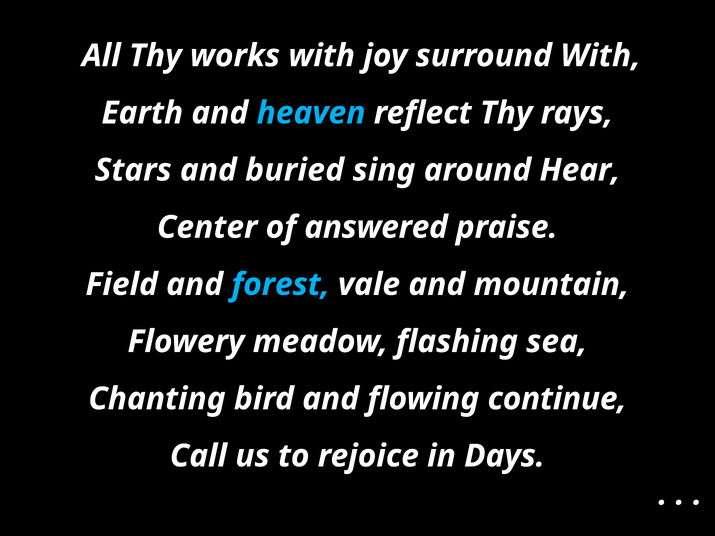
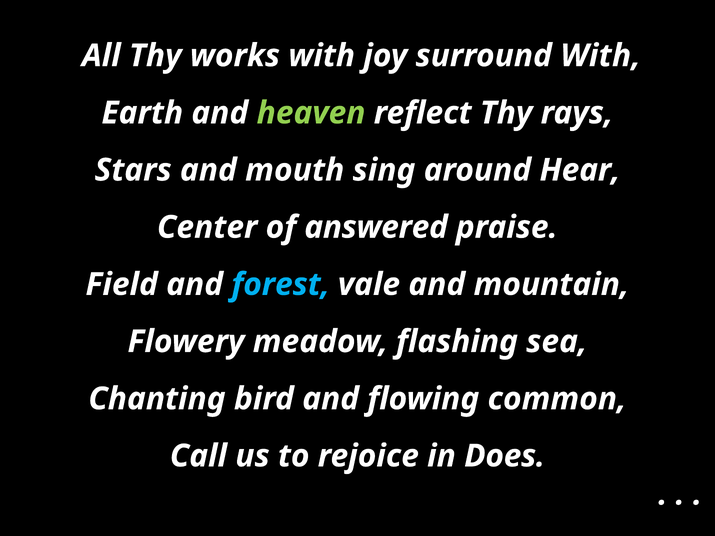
heaven colour: light blue -> light green
buried: buried -> mouth
continue: continue -> common
Days: Days -> Does
